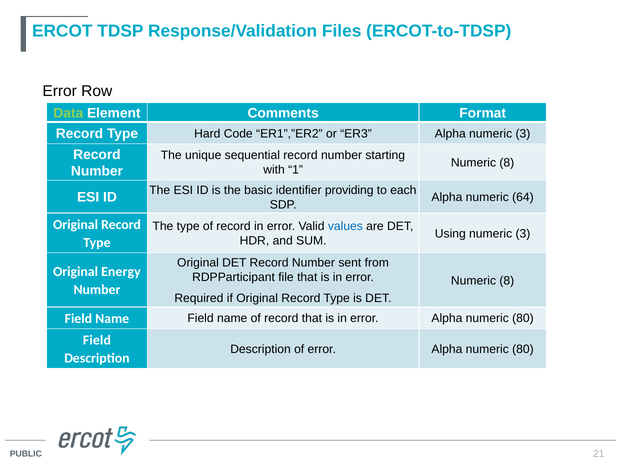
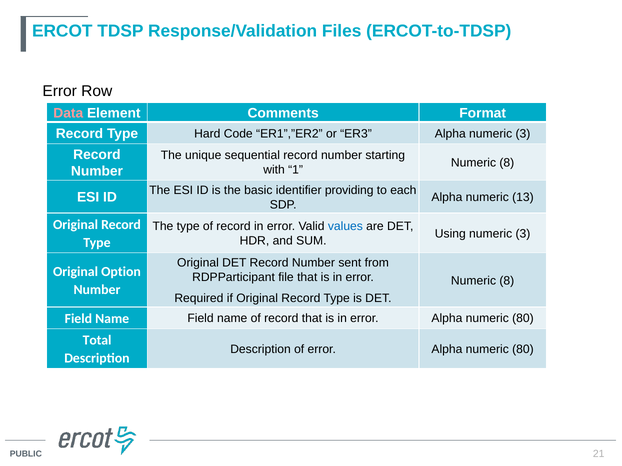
Data colour: light green -> pink
64: 64 -> 13
Energy: Energy -> Option
Field at (97, 341): Field -> Total
